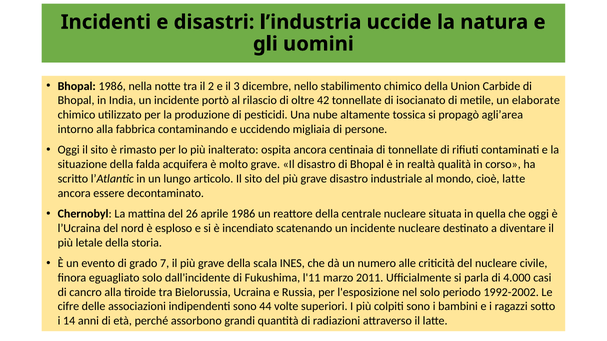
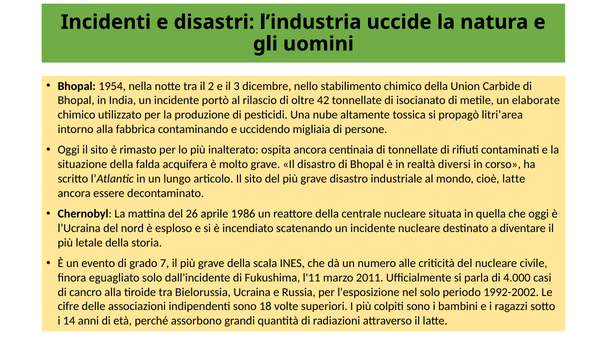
Bhopal 1986: 1986 -> 1954
agli’area: agli’area -> litri’area
qualità: qualità -> diversi
44: 44 -> 18
